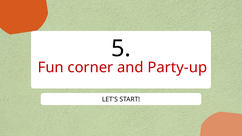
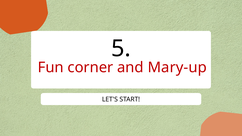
Party-up: Party-up -> Mary-up
